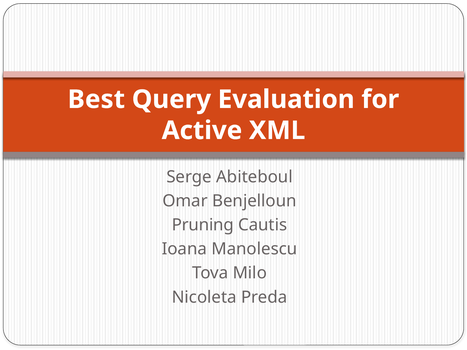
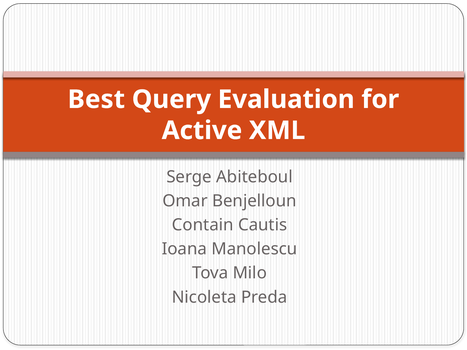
Pruning: Pruning -> Contain
